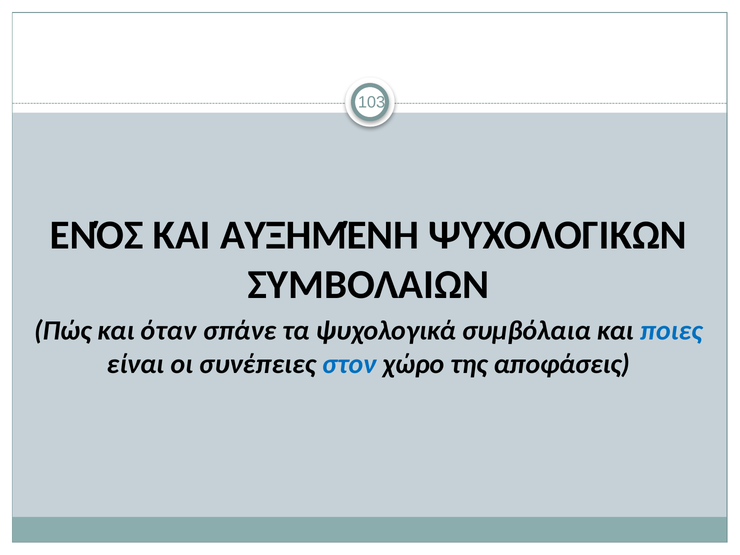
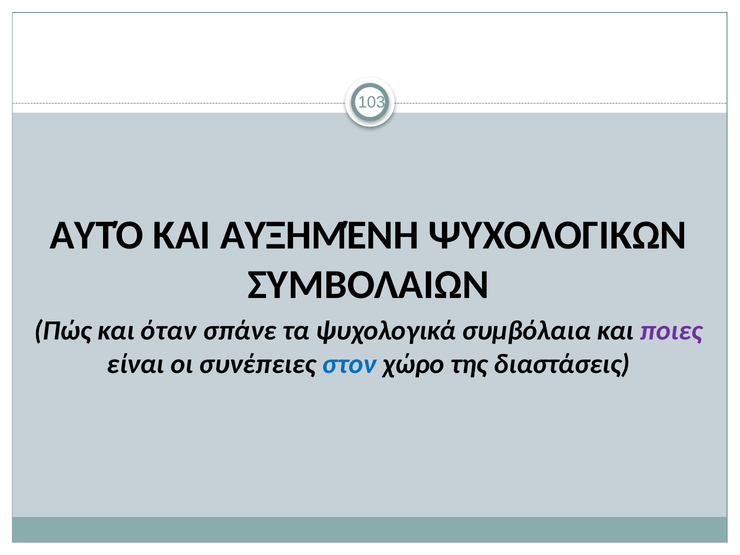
ΕΝΌΣ: ΕΝΌΣ -> ΑΥΤΌ
ποιες colour: blue -> purple
αποφάσεις: αποφάσεις -> διαστάσεις
